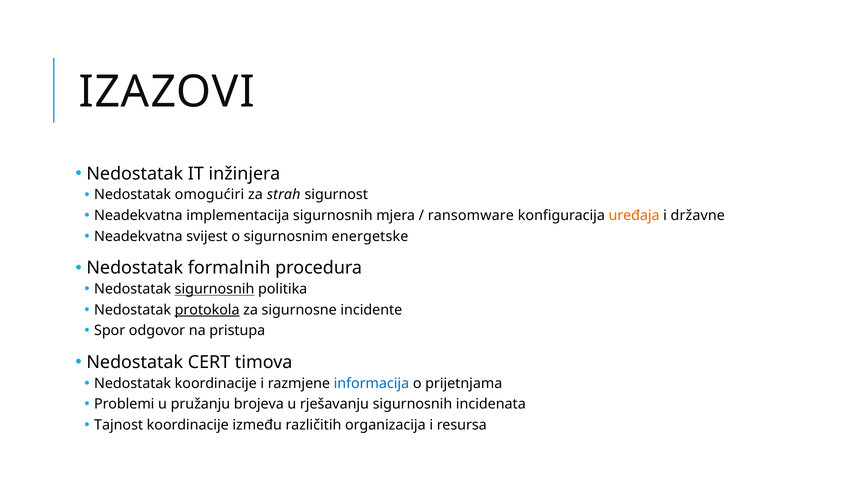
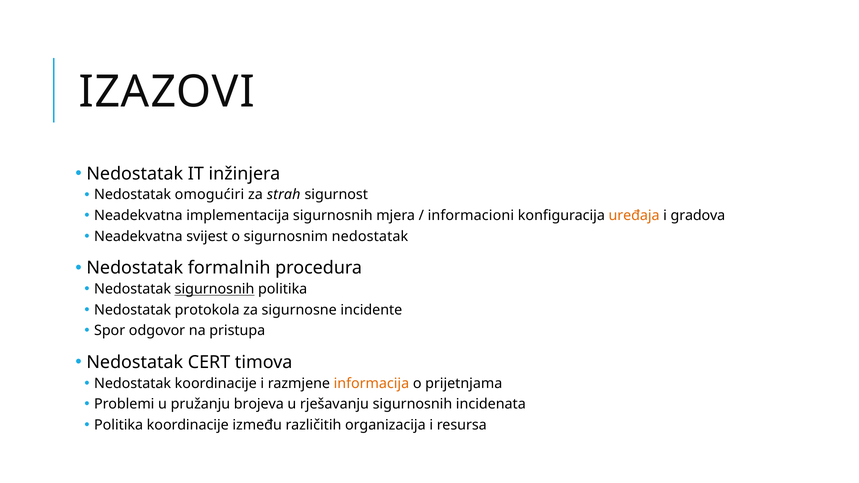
ransomware: ransomware -> informacioni
državne: državne -> gradova
sigurnosnim energetske: energetske -> nedostatak
protokola underline: present -> none
informacija colour: blue -> orange
Tajnost at (119, 425): Tajnost -> Politika
